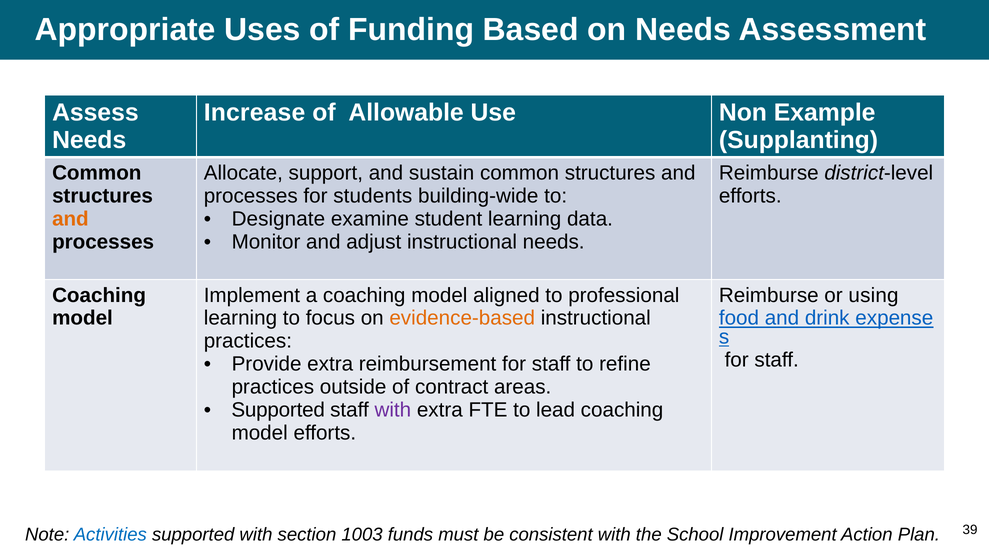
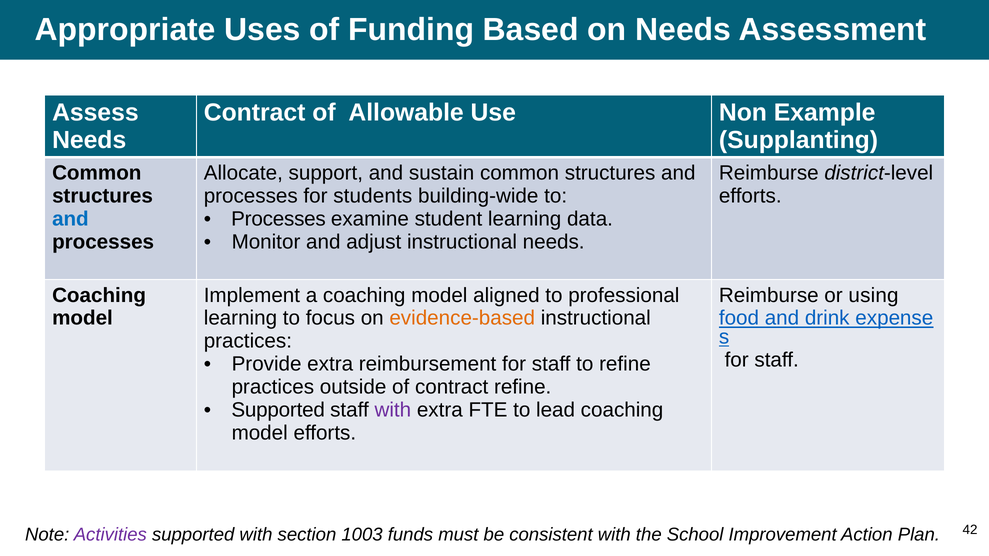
Increase at (255, 113): Increase -> Contract
Designate at (278, 219): Designate -> Processes
and at (70, 219) colour: orange -> blue
contract areas: areas -> refine
Activities colour: blue -> purple
39: 39 -> 42
